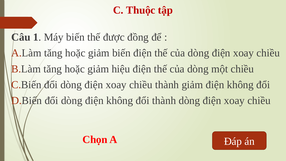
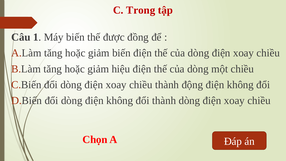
Thuộc: Thuộc -> Trong
thành giảm: giảm -> động
